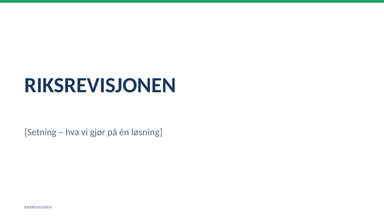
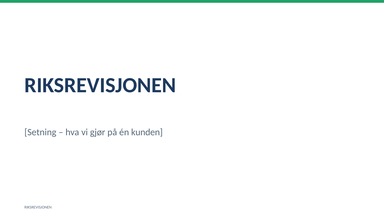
løsning: løsning -> kunden
